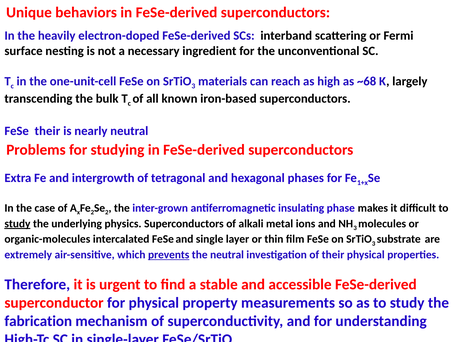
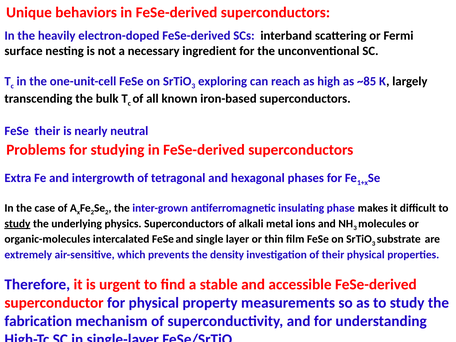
materials: materials -> exploring
~68: ~68 -> ~85
prevents underline: present -> none
the neutral: neutral -> density
